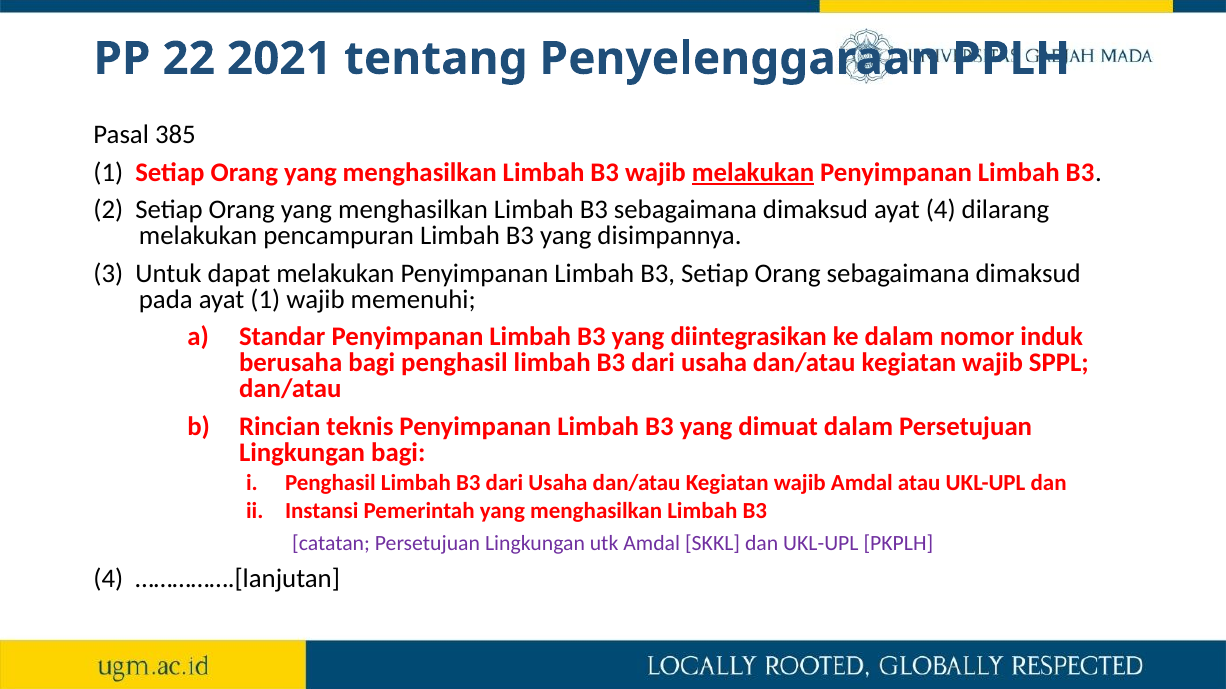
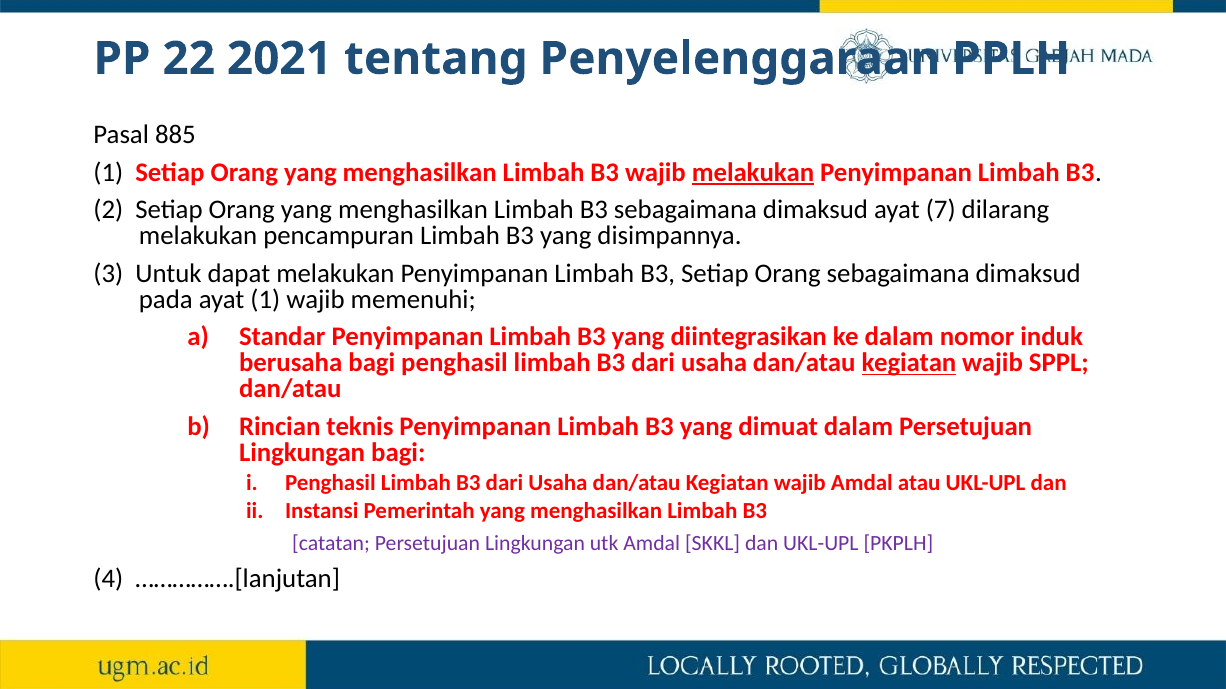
385: 385 -> 885
ayat 4: 4 -> 7
kegiatan at (909, 363) underline: none -> present
